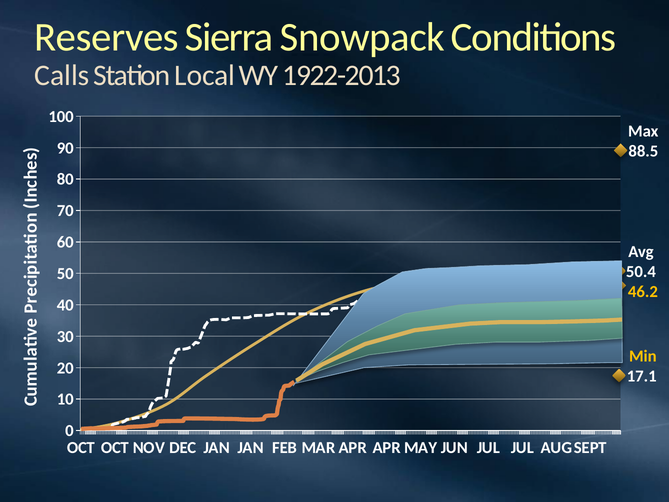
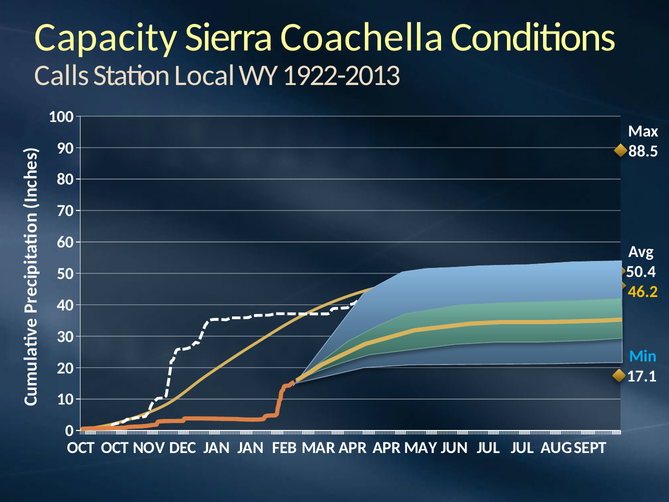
Reserves: Reserves -> Capacity
Snowpack: Snowpack -> Coachella
Min colour: yellow -> light blue
